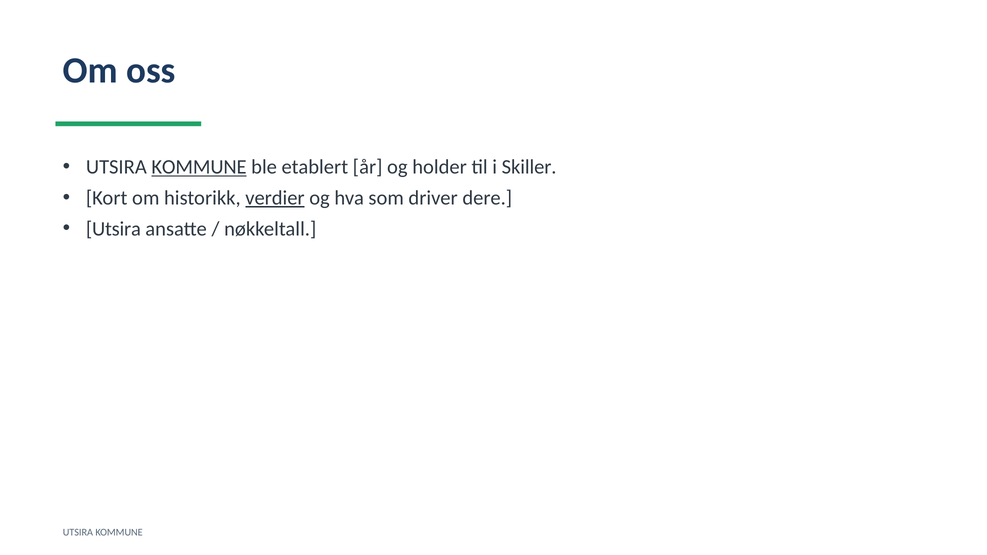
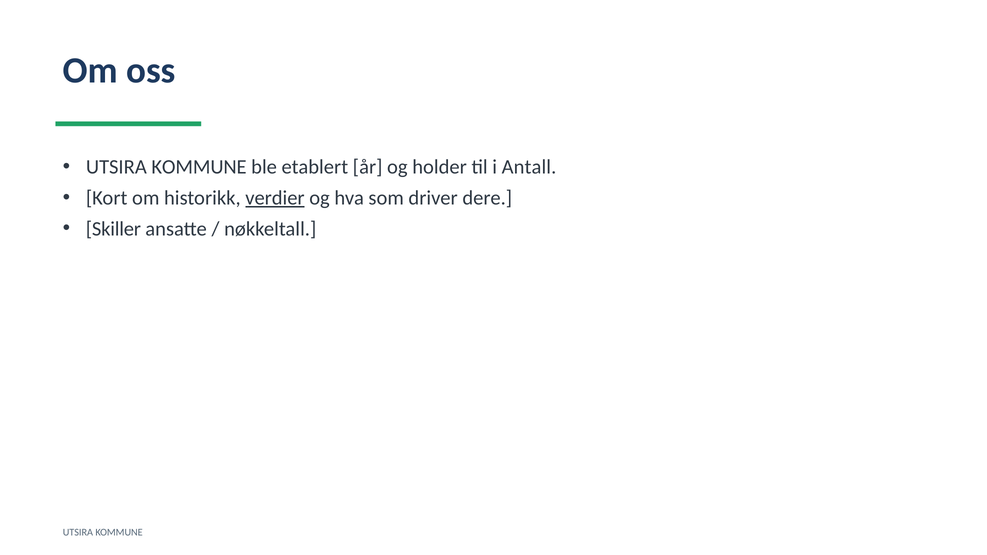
KOMMUNE at (199, 167) underline: present -> none
Skiller: Skiller -> Antall
Utsira at (113, 229): Utsira -> Skiller
